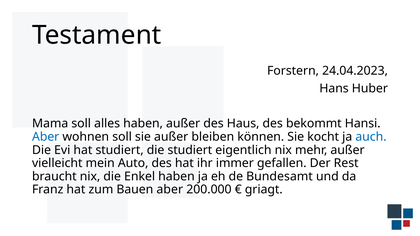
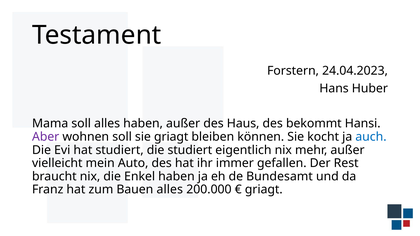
Aber at (46, 137) colour: blue -> purple
sie außer: außer -> griagt
Bauen aber: aber -> alles
